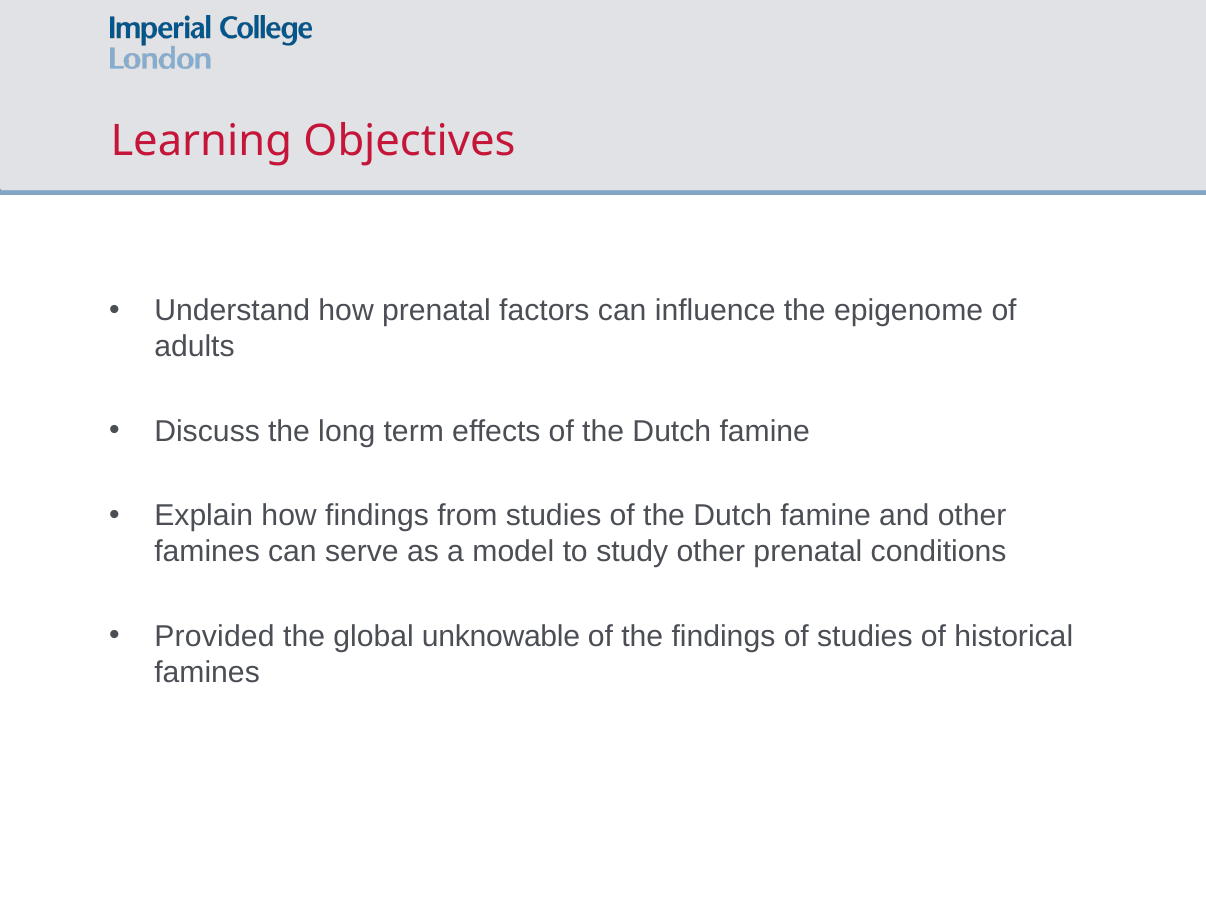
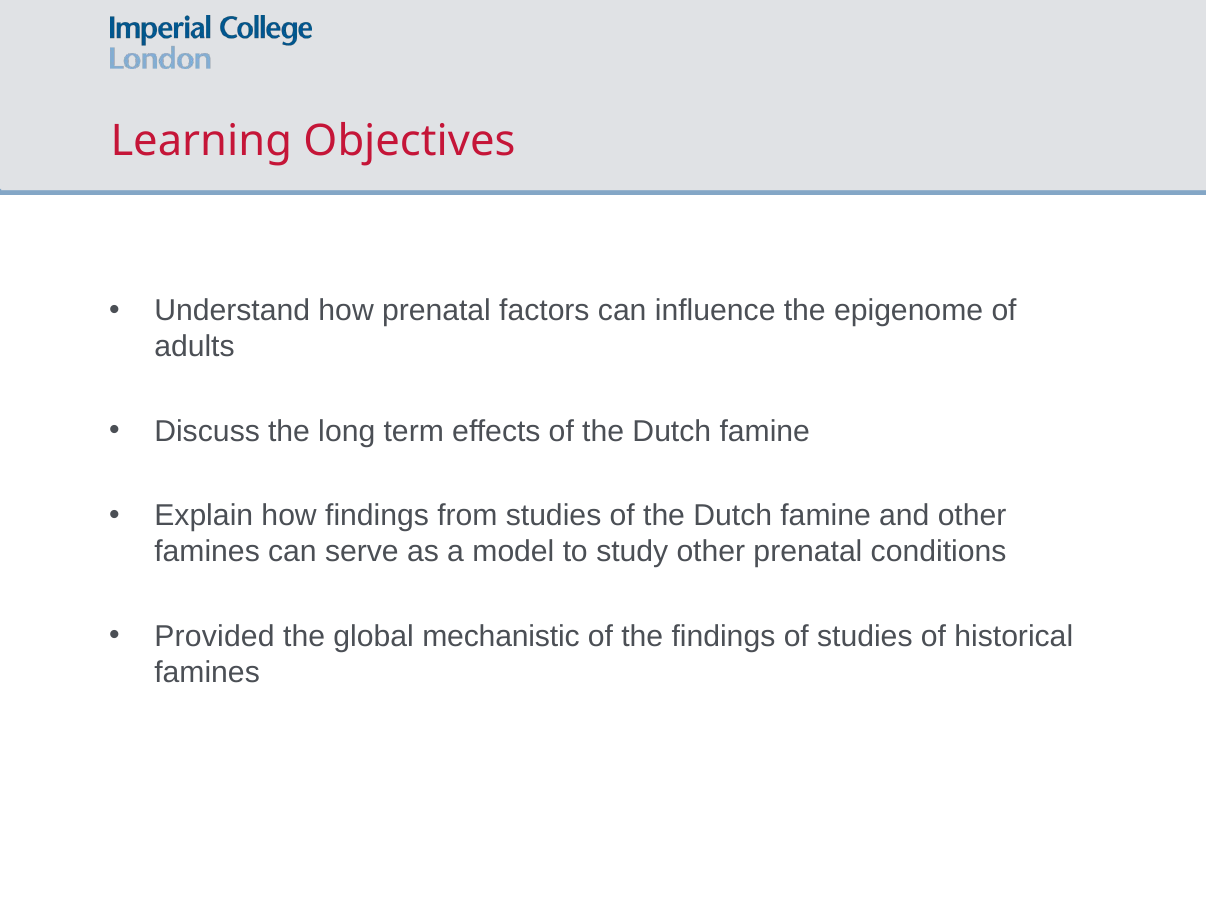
unknowable: unknowable -> mechanistic
